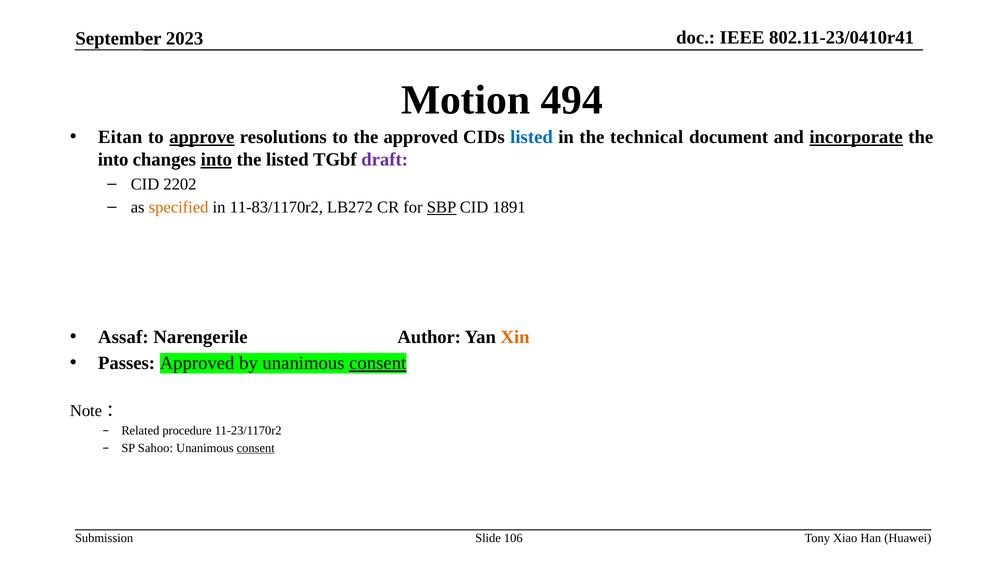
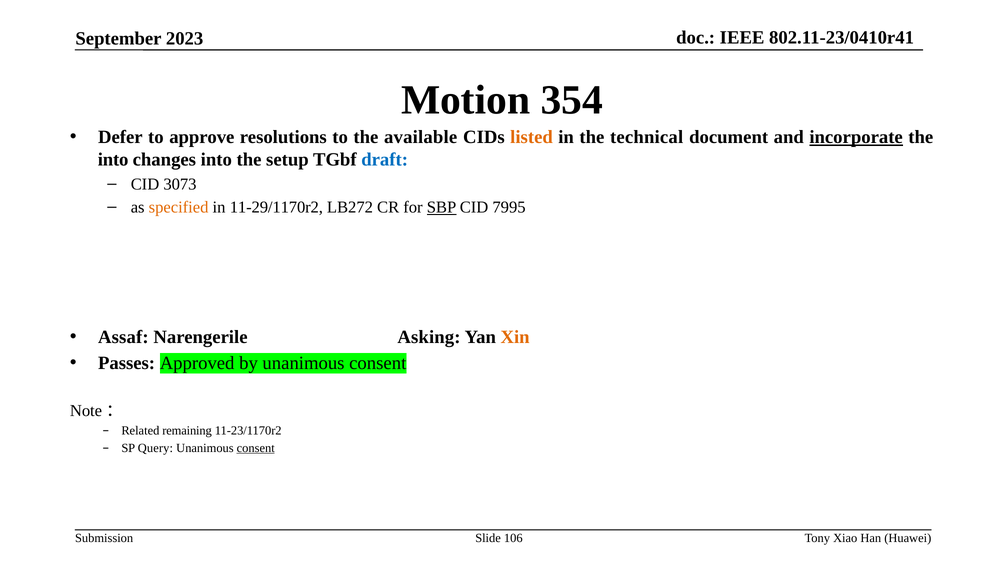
494: 494 -> 354
Eitan: Eitan -> Defer
approve underline: present -> none
the approved: approved -> available
listed at (532, 137) colour: blue -> orange
into at (216, 160) underline: present -> none
the listed: listed -> setup
draft colour: purple -> blue
2202: 2202 -> 3073
11-83/1170r2: 11-83/1170r2 -> 11-29/1170r2
1891: 1891 -> 7995
Author: Author -> Asking
consent at (378, 364) underline: present -> none
procedure: procedure -> remaining
Sahoo: Sahoo -> Query
